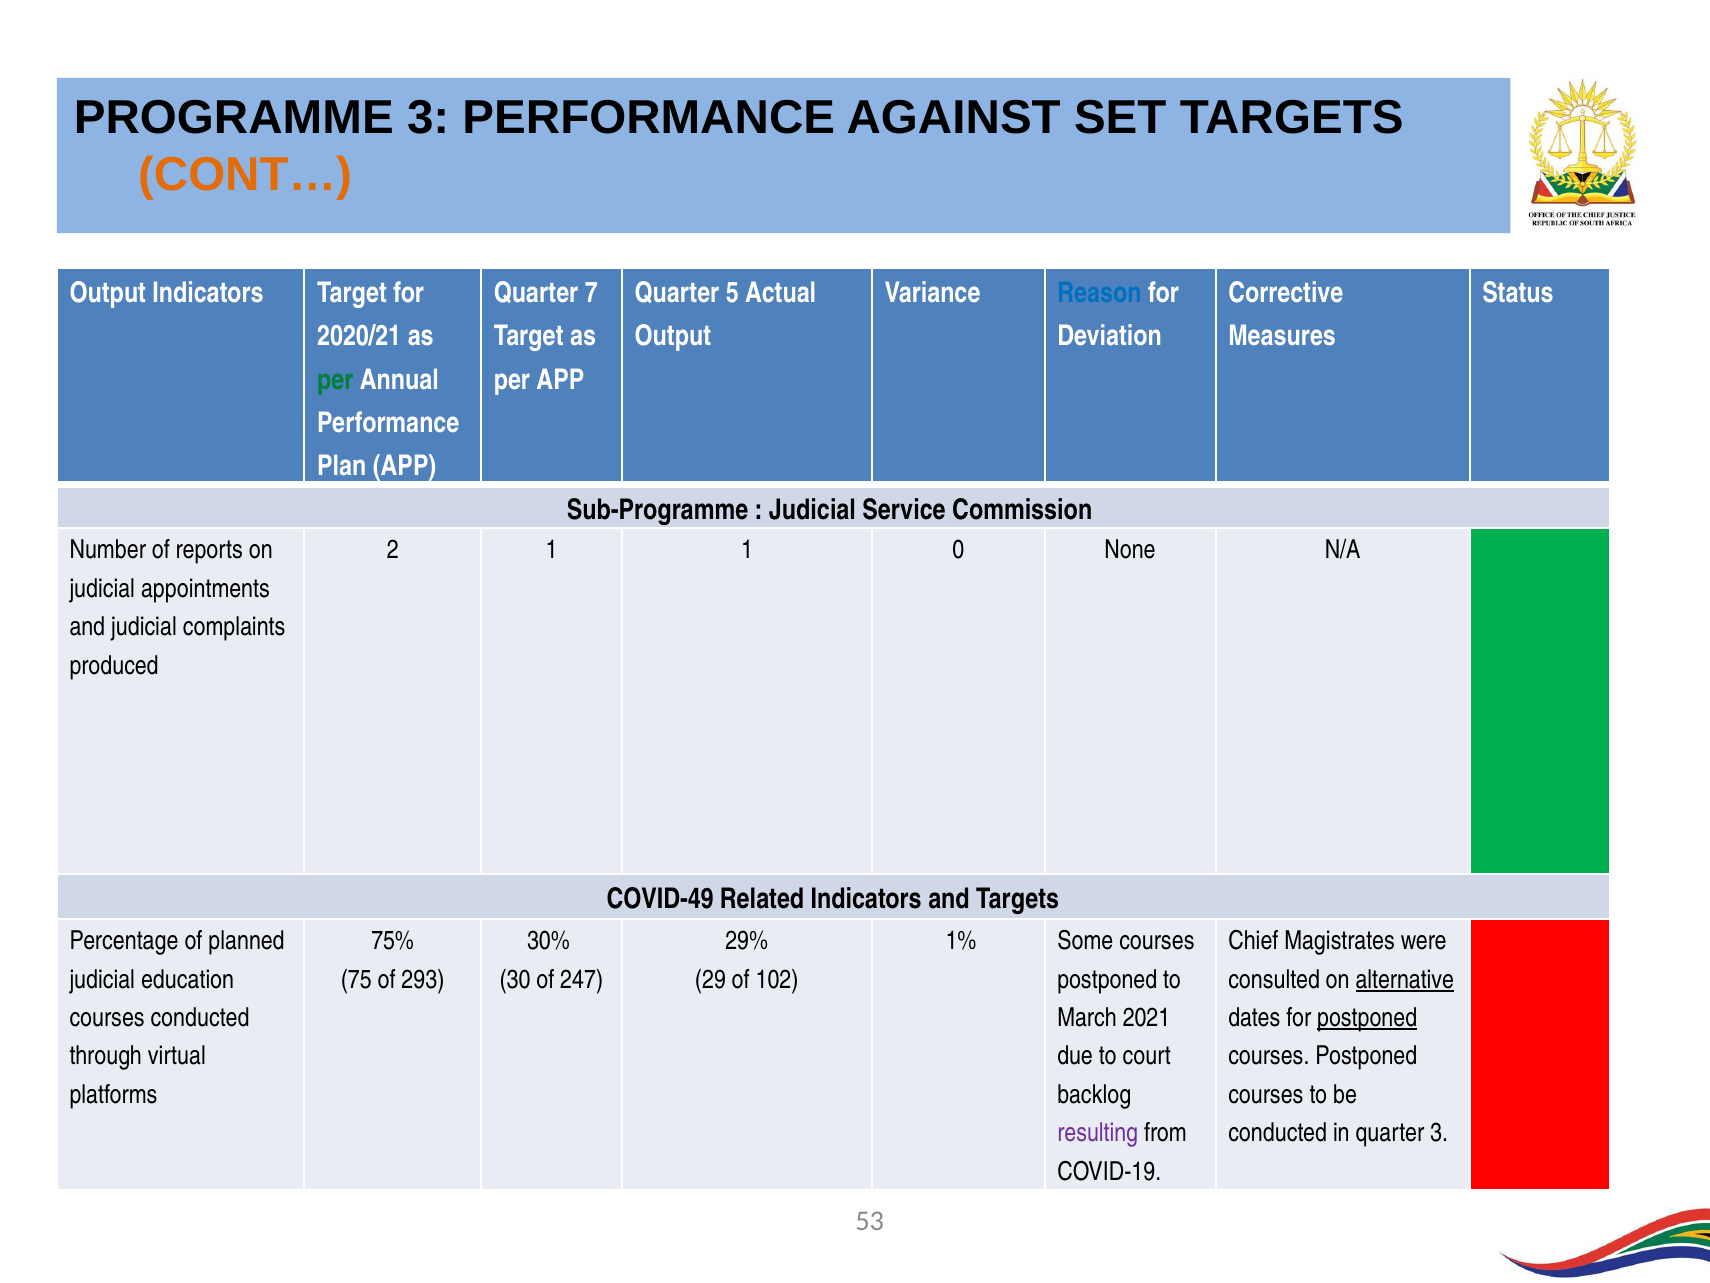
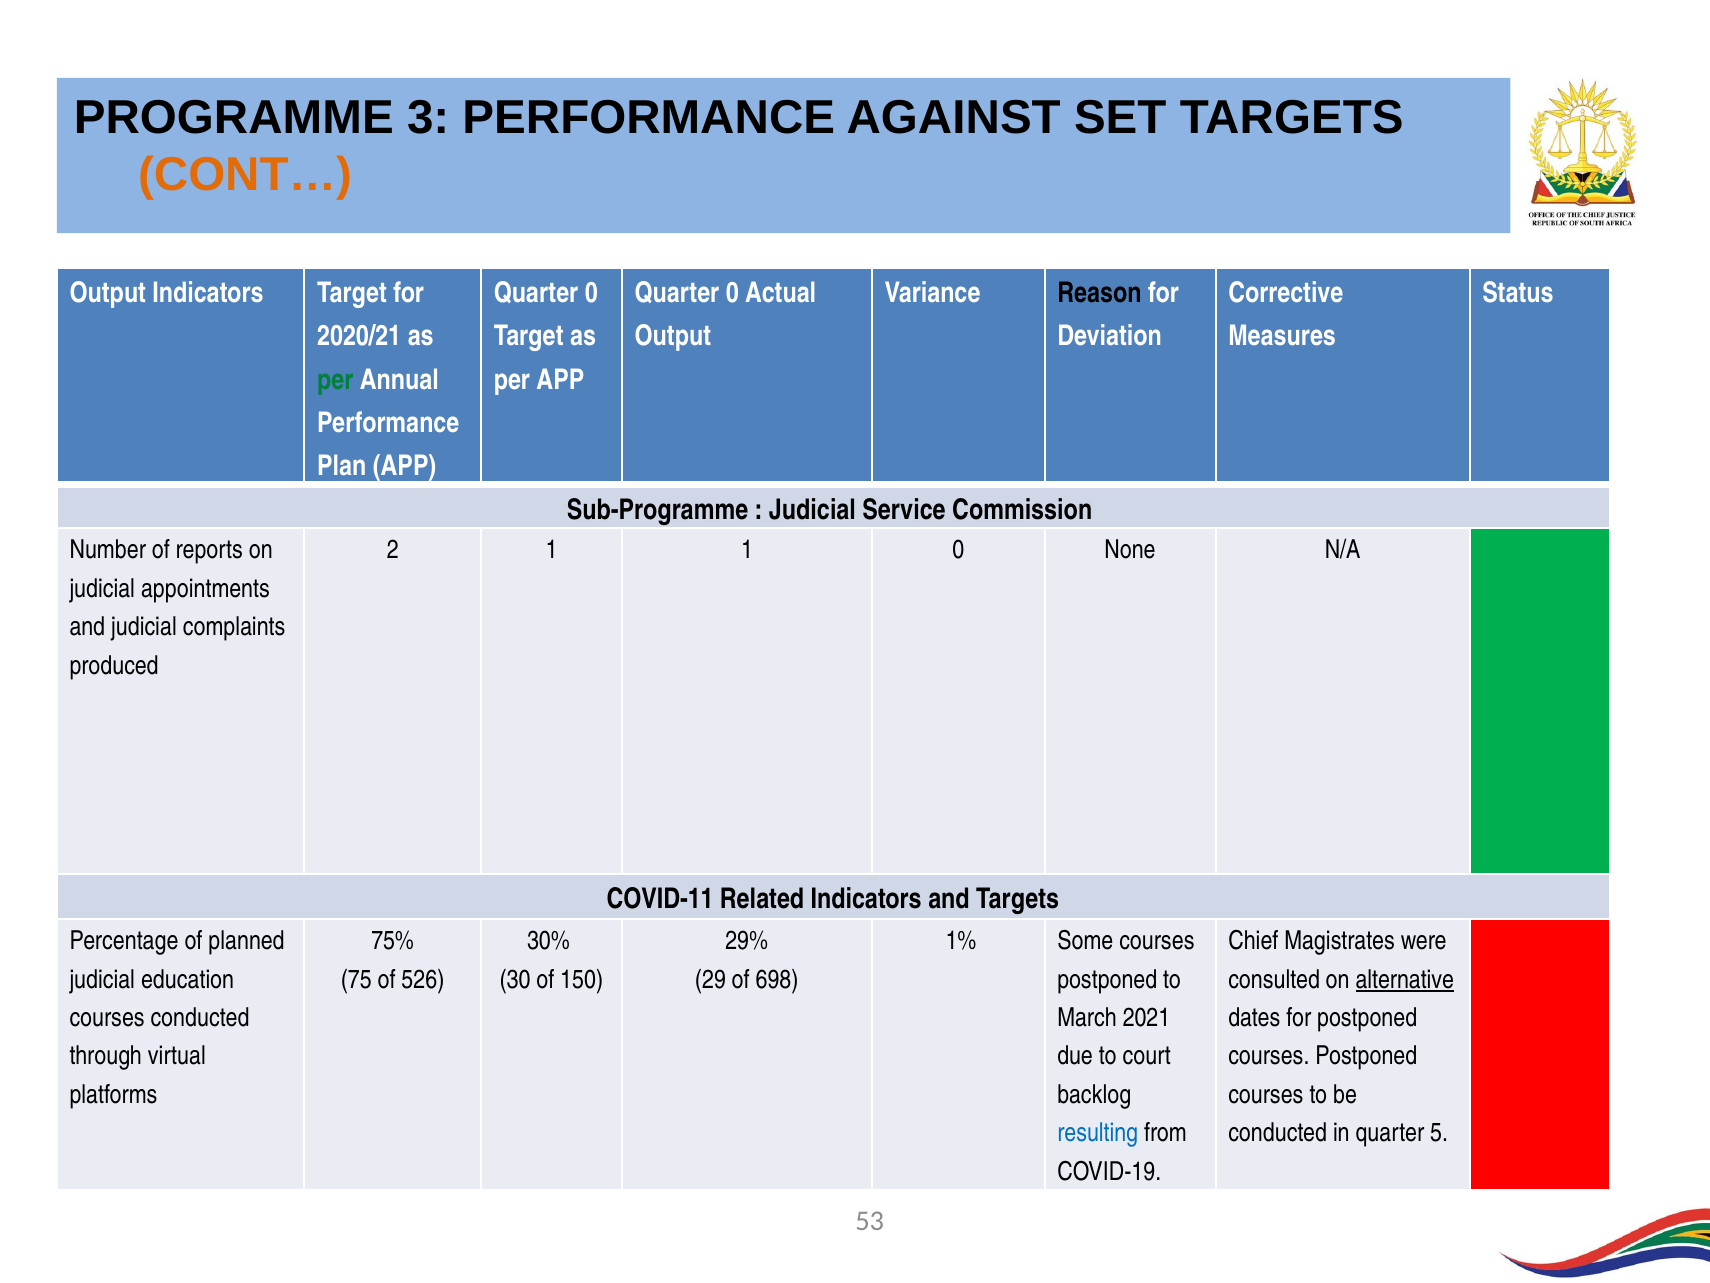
7 at (591, 293): 7 -> 0
5 at (732, 293): 5 -> 0
Reason colour: blue -> black
COVID-49: COVID-49 -> COVID-11
293: 293 -> 526
247: 247 -> 150
102: 102 -> 698
postponed at (1367, 1018) underline: present -> none
resulting colour: purple -> blue
quarter 3: 3 -> 5
